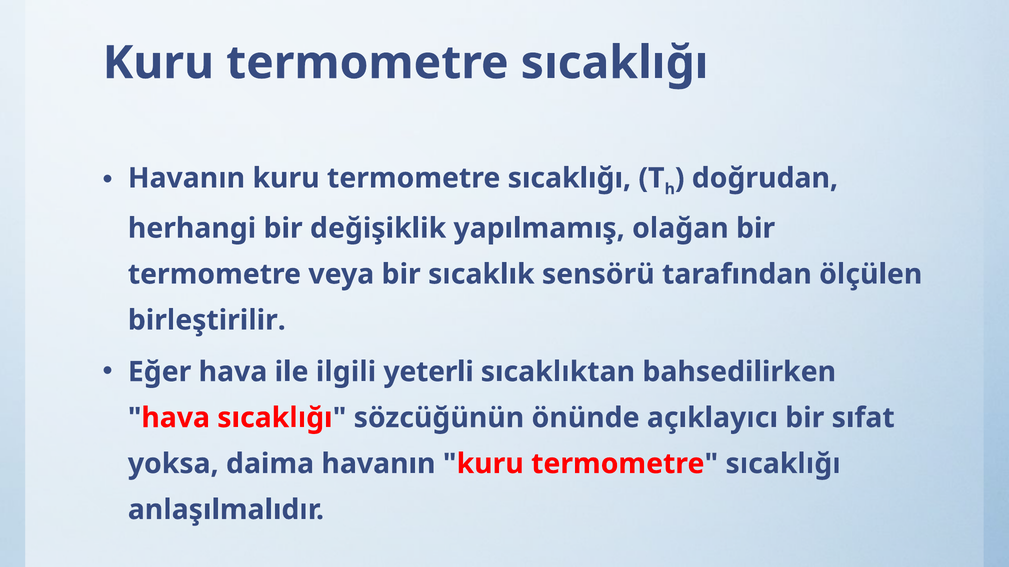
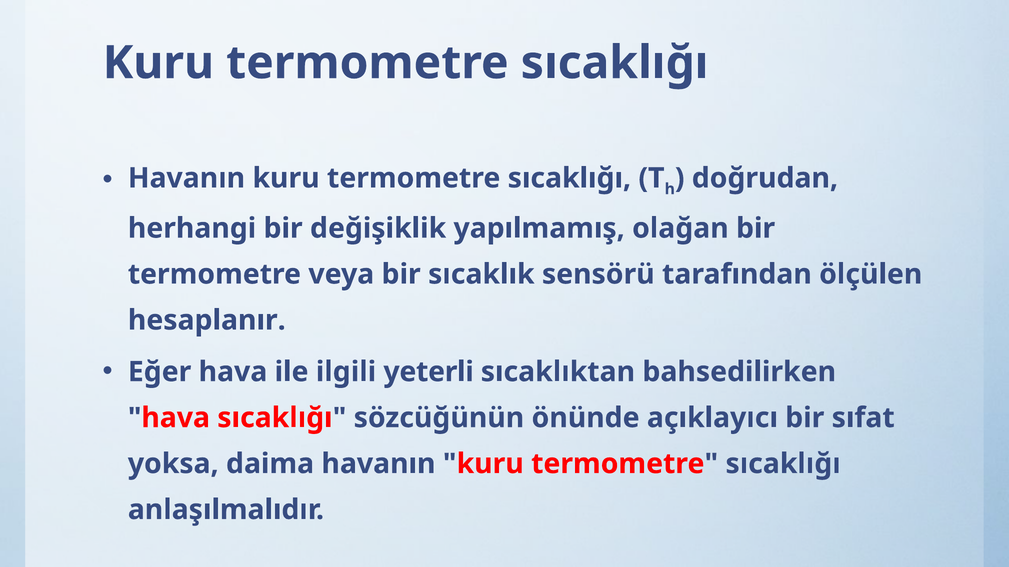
birleştirilir: birleştirilir -> hesaplanır
